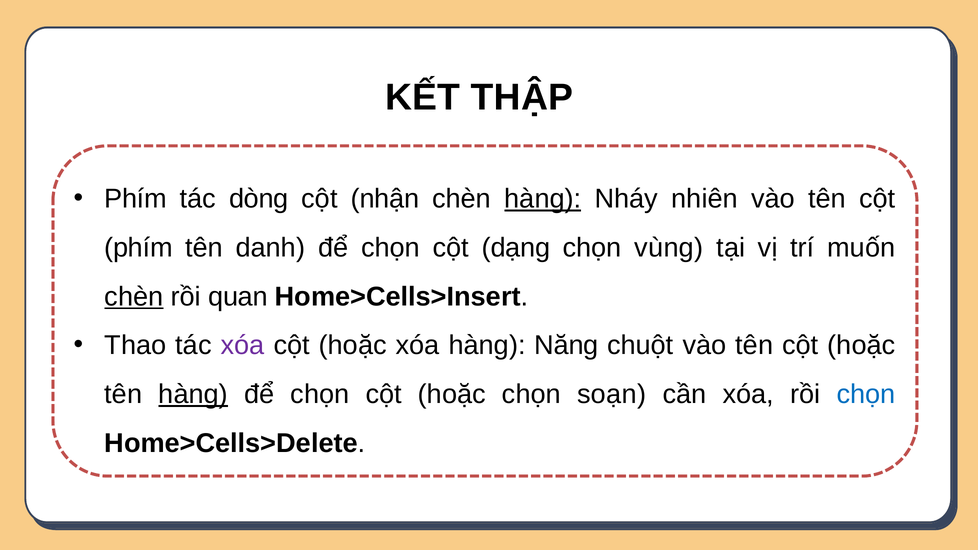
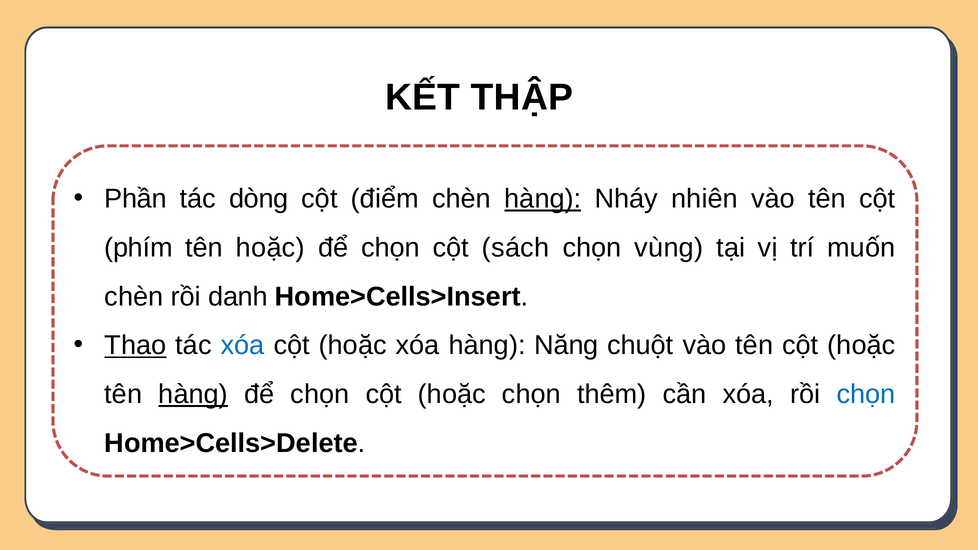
Phím at (136, 199): Phím -> Phần
nhận: nhận -> điểm
tên danh: danh -> hoặc
dạng: dạng -> sách
chèn at (134, 297) underline: present -> none
quan: quan -> danh
Thao underline: none -> present
xóa at (243, 346) colour: purple -> blue
soạn: soạn -> thêm
